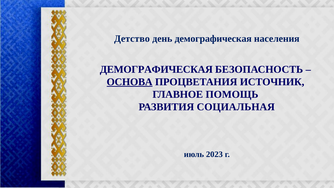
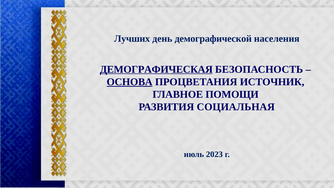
Детство: Детство -> Лучших
день демографическая: демографическая -> демографической
ДЕМОГРАФИЧЕСКАЯ at (156, 69) underline: none -> present
ПОМОЩЬ: ПОМОЩЬ -> ПОМОЩИ
